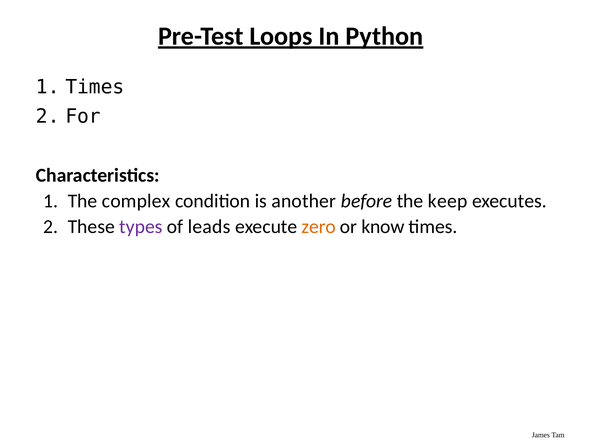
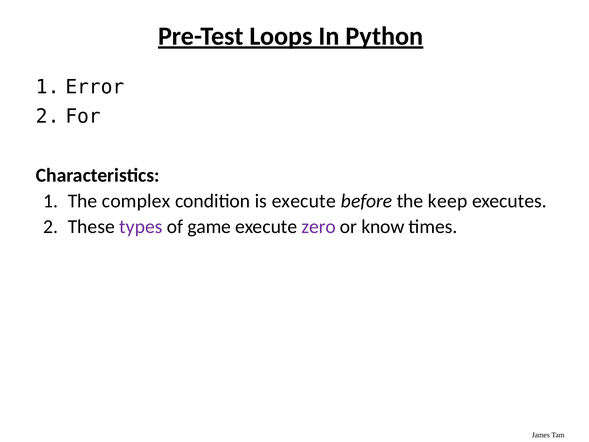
Times at (95, 87): Times -> Error
is another: another -> execute
leads: leads -> game
zero colour: orange -> purple
